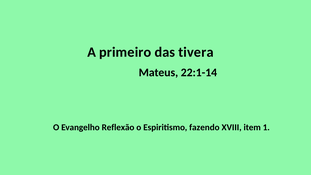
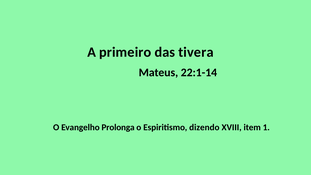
Reflexão: Reflexão -> Prolonga
fazendo: fazendo -> dizendo
